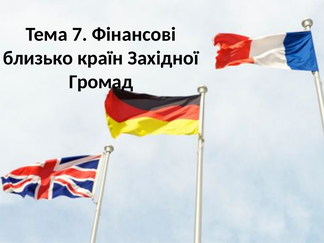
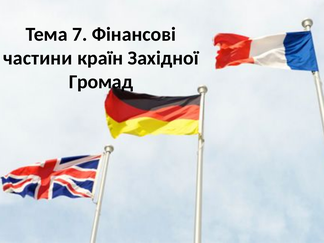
близько: близько -> частини
